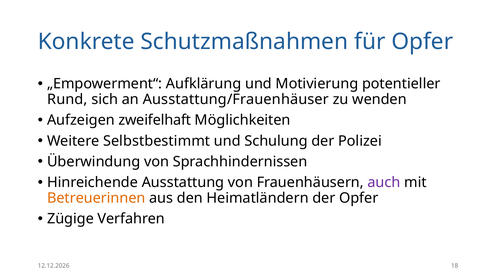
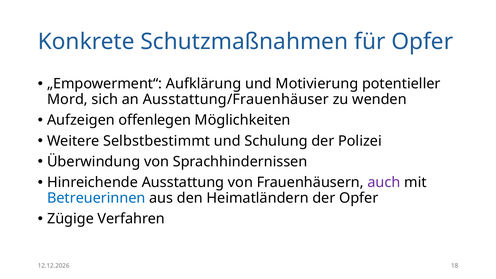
Rund: Rund -> Mord
zweifelhaft: zweifelhaft -> offenlegen
Betreuerinnen colour: orange -> blue
